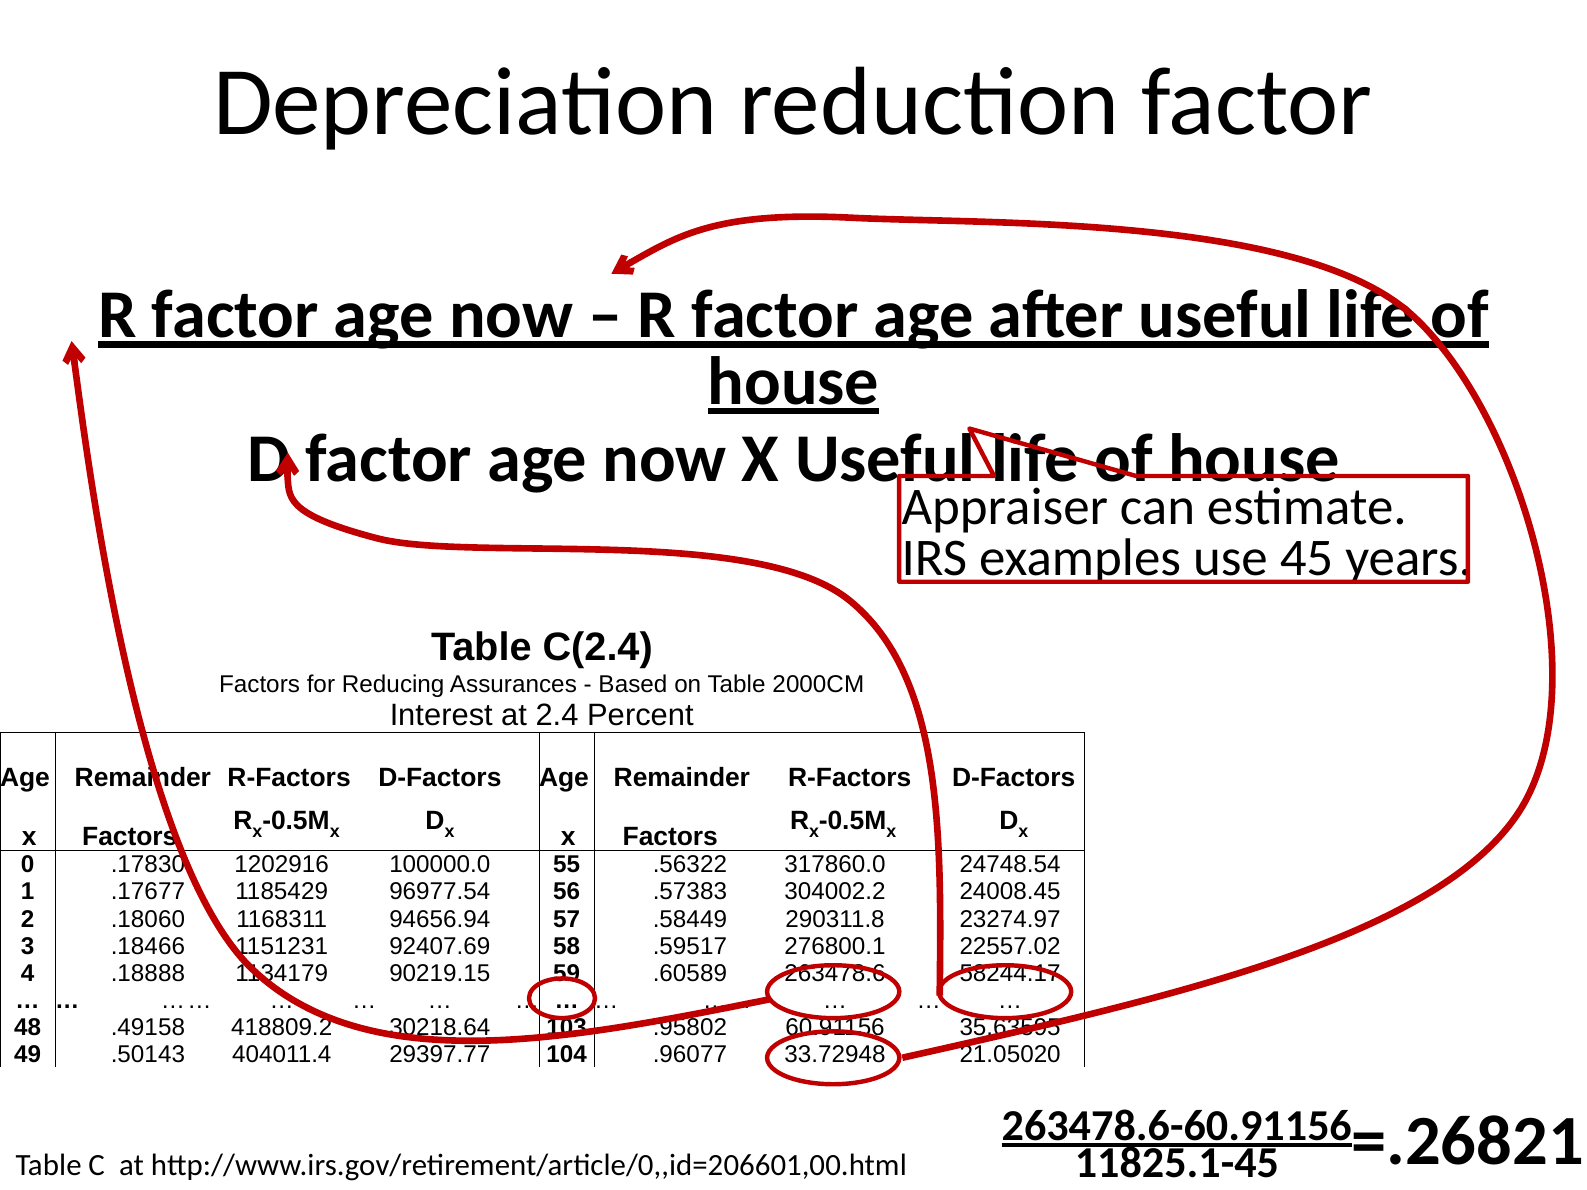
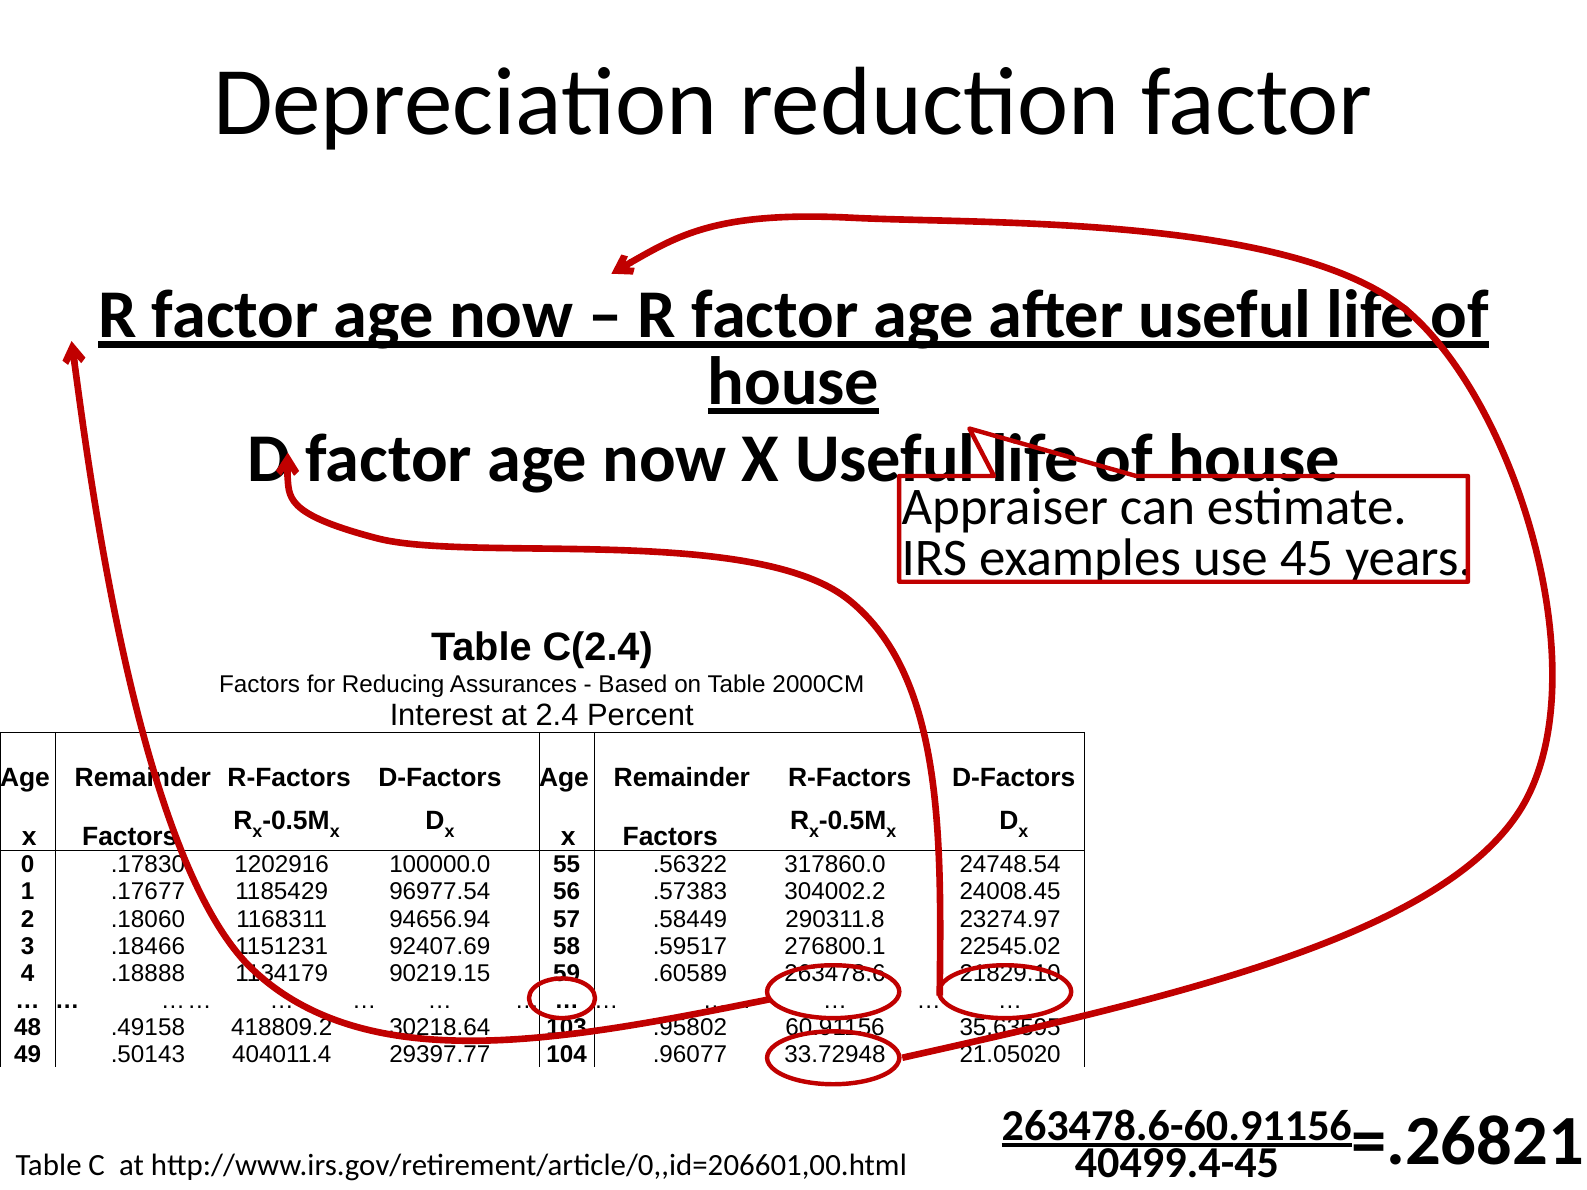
22557.02: 22557.02 -> 22545.02
58244.17: 58244.17 -> 21829.10
11825.1-45: 11825.1-45 -> 40499.4-45
